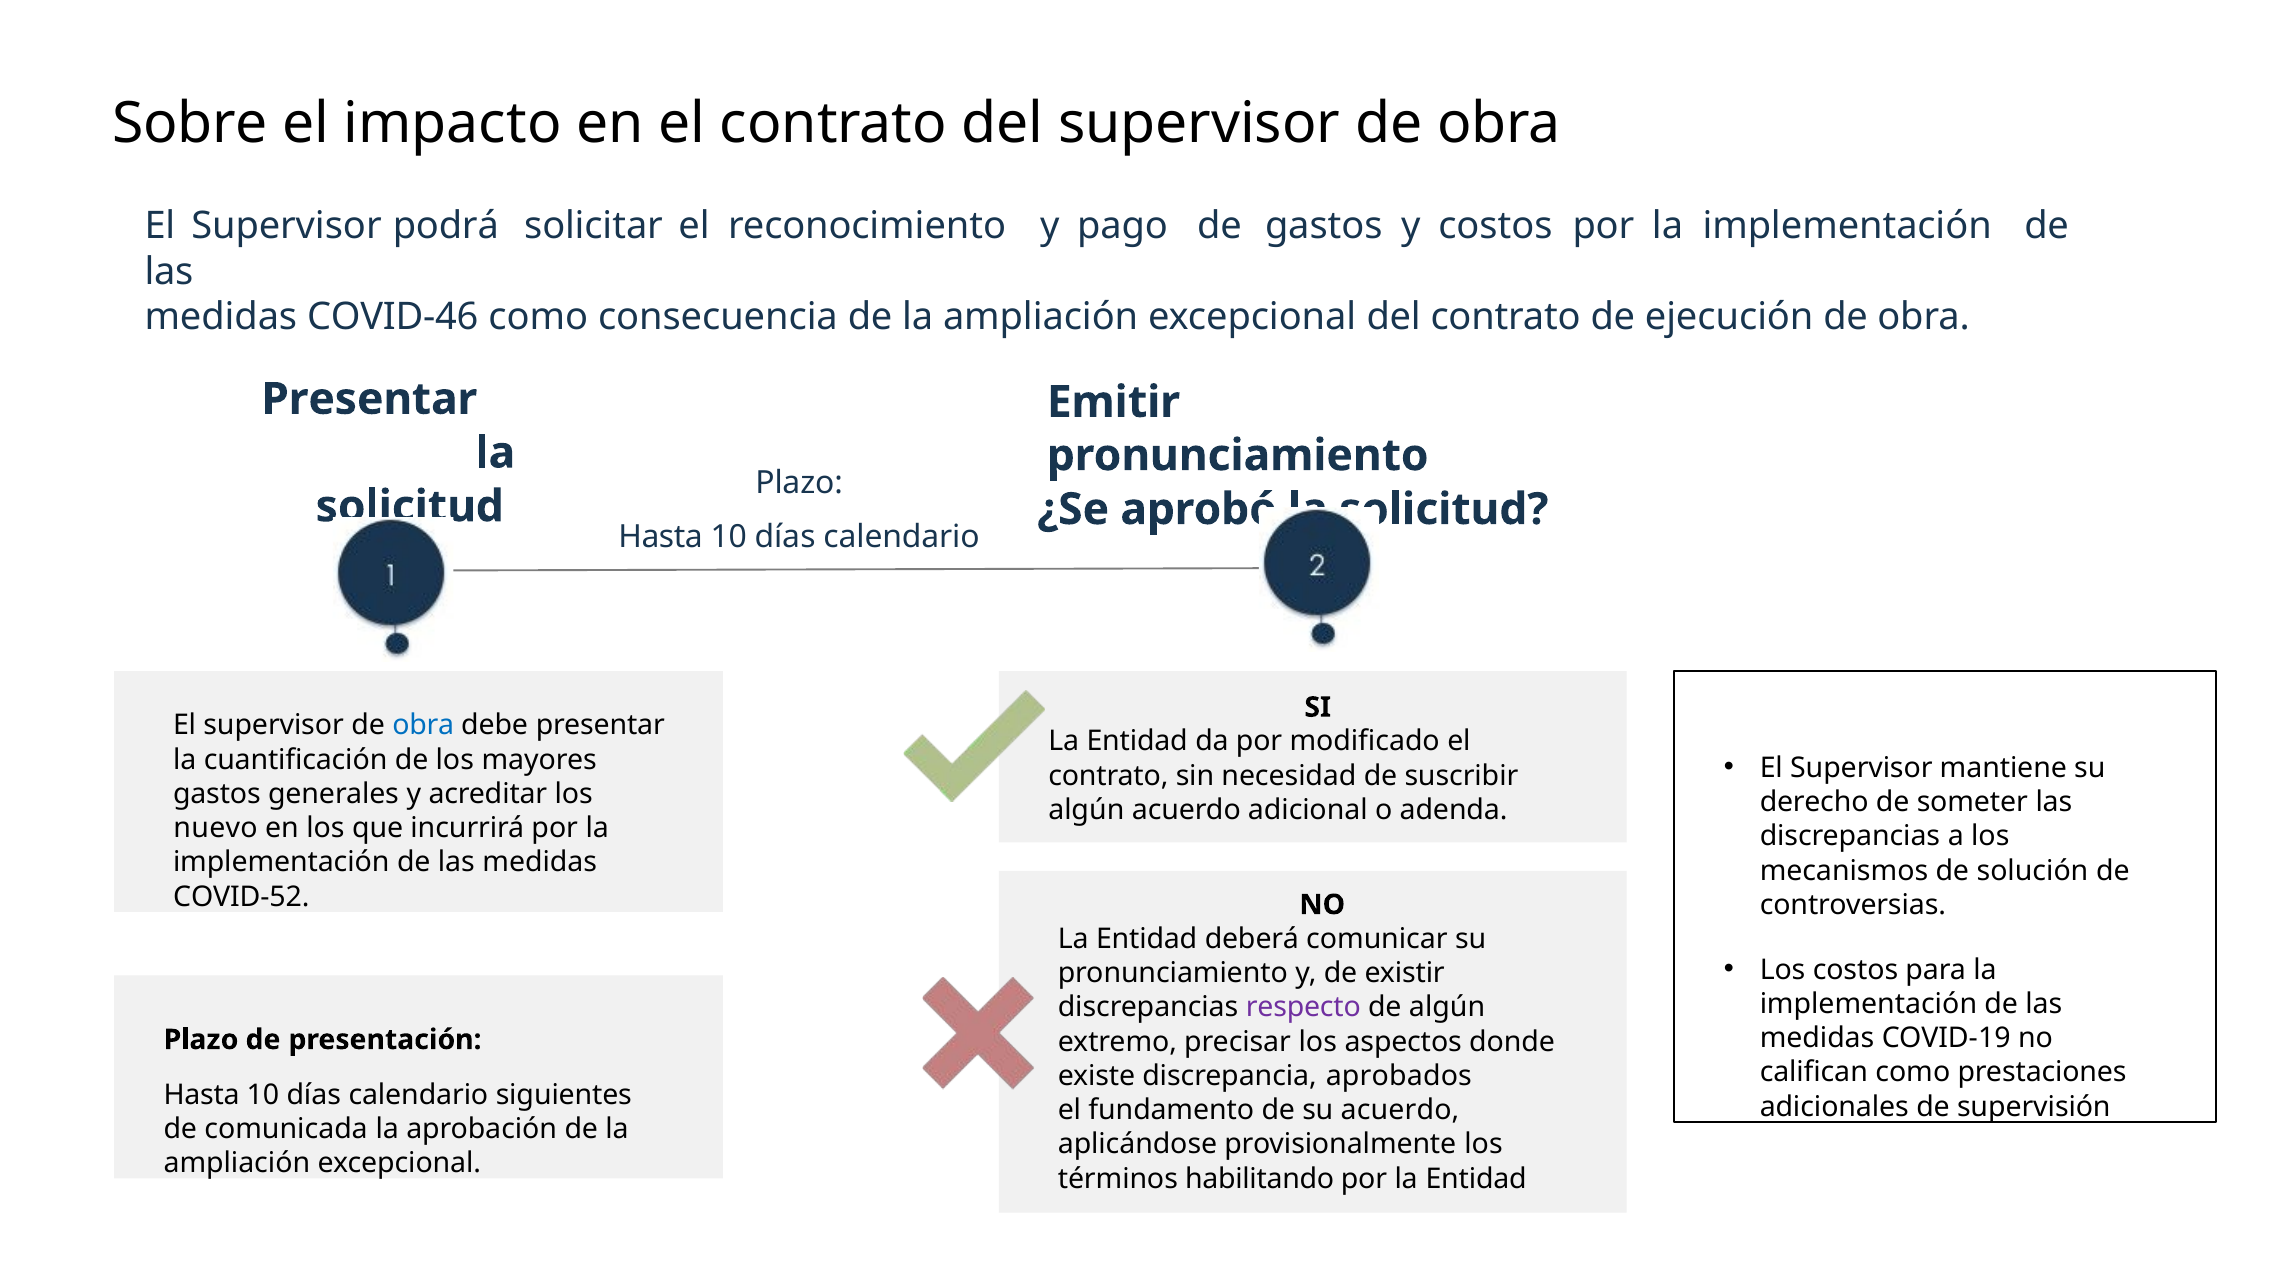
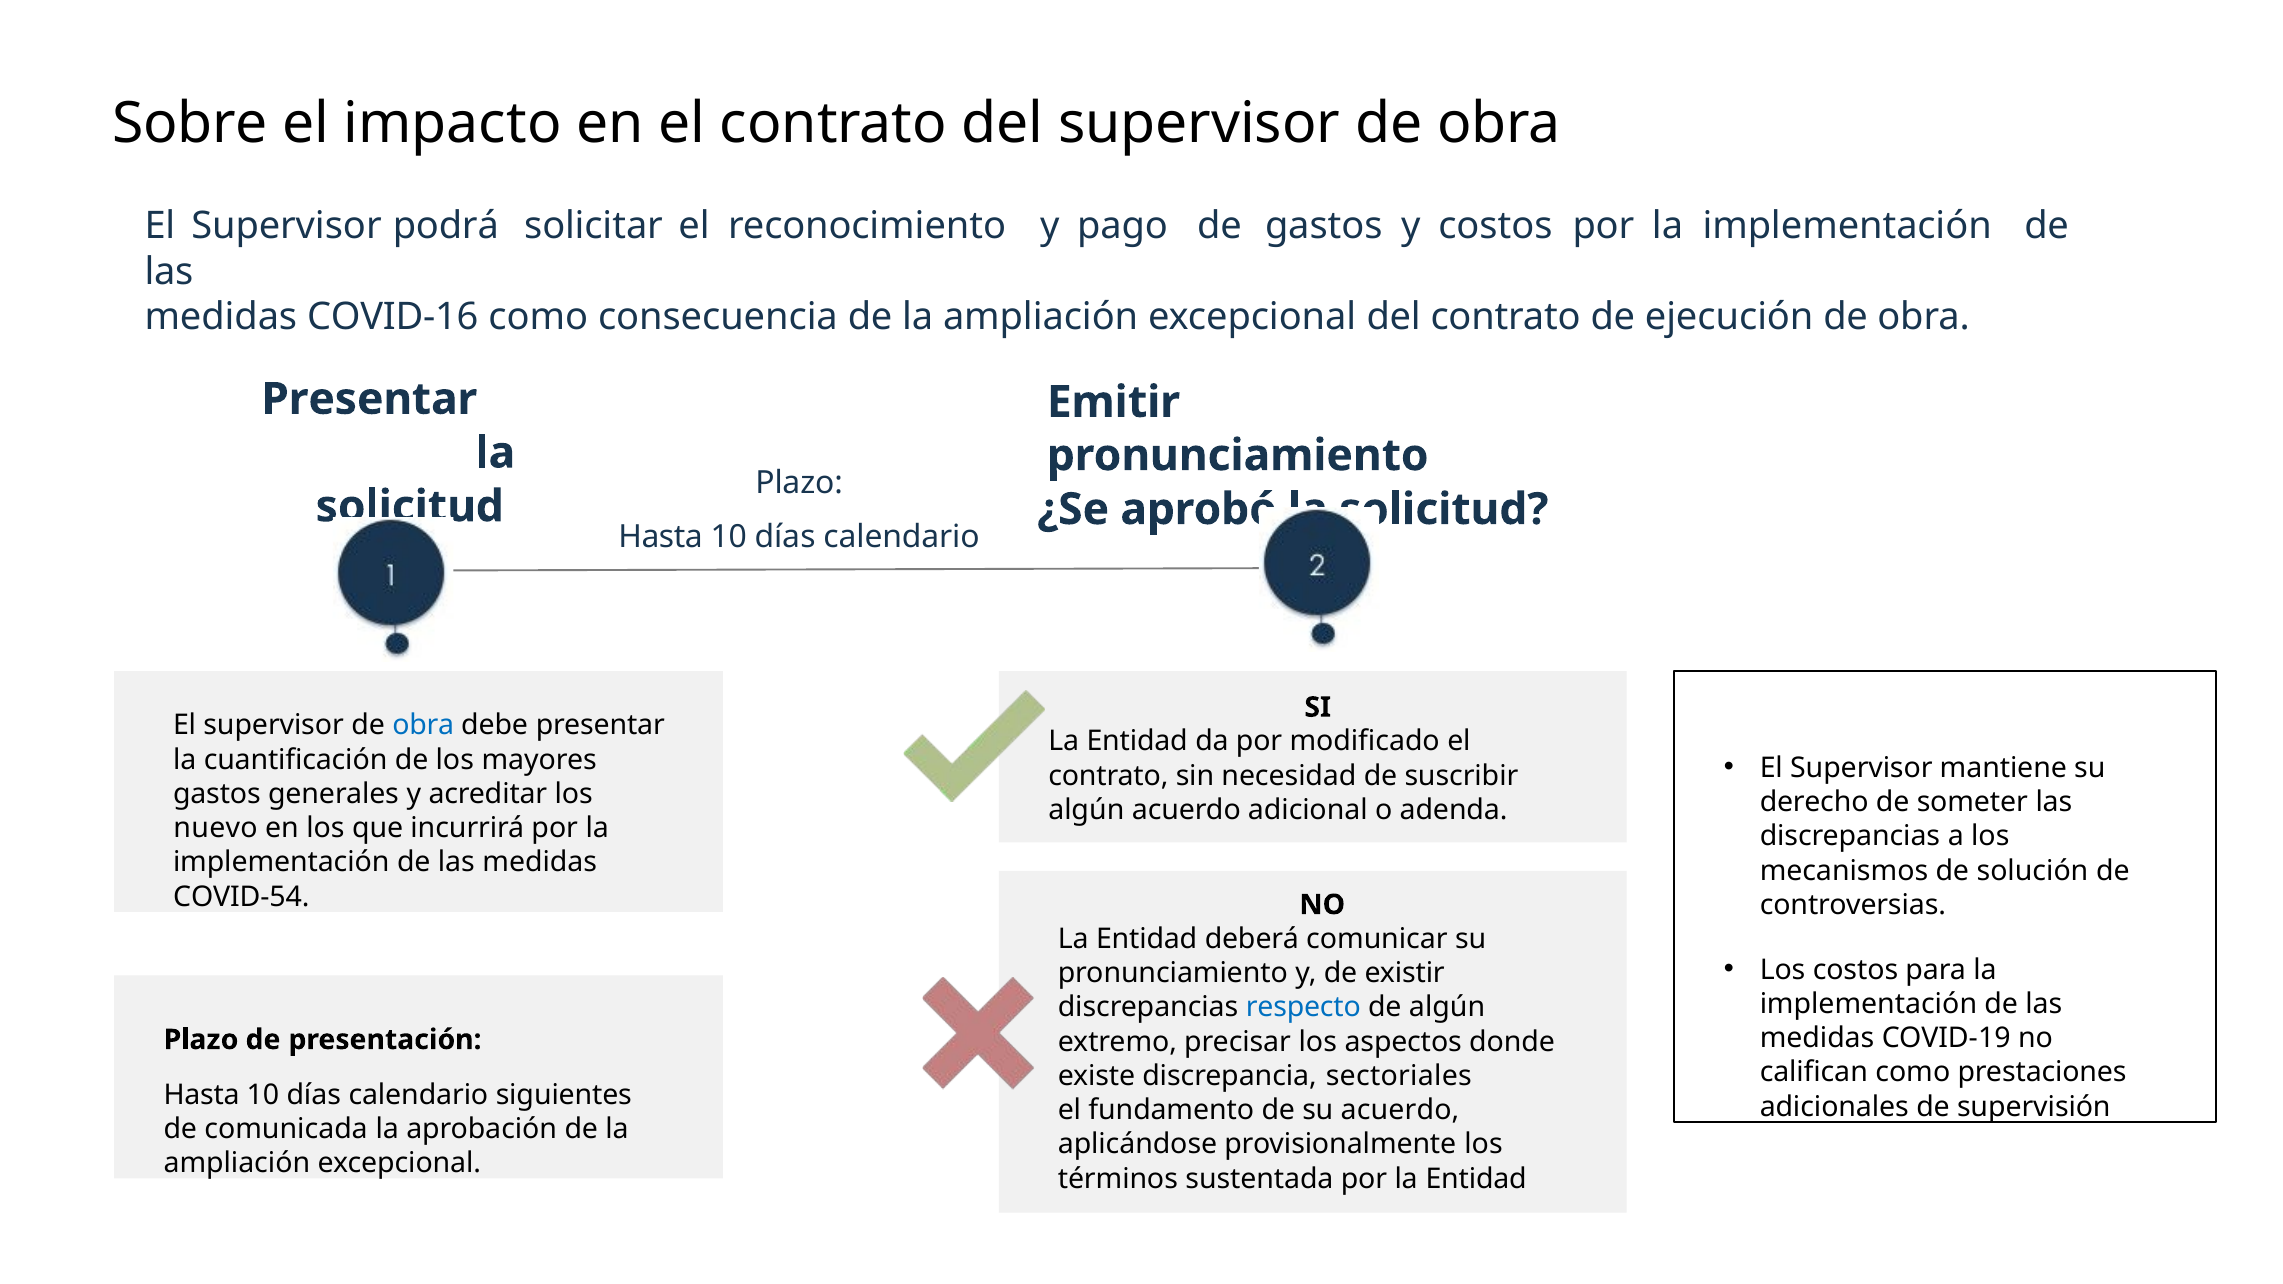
COVID-46: COVID-46 -> COVID-16
COVID-52: COVID-52 -> COVID-54
respecto colour: purple -> blue
aprobados: aprobados -> sectoriales
habilitando: habilitando -> sustentada
